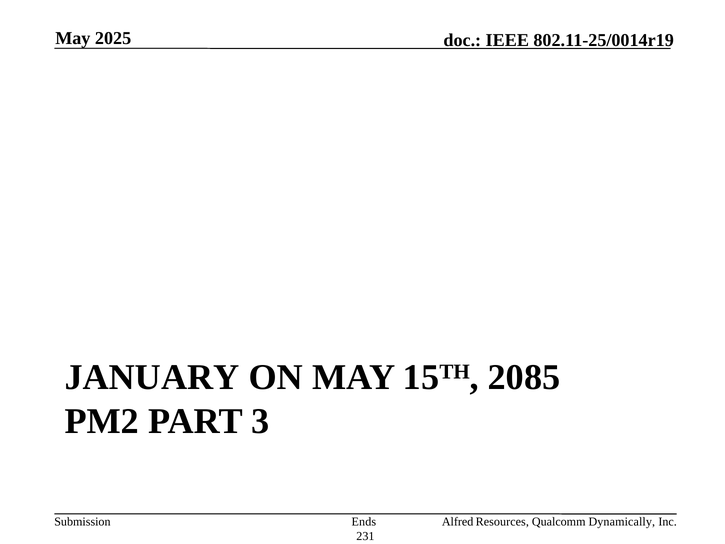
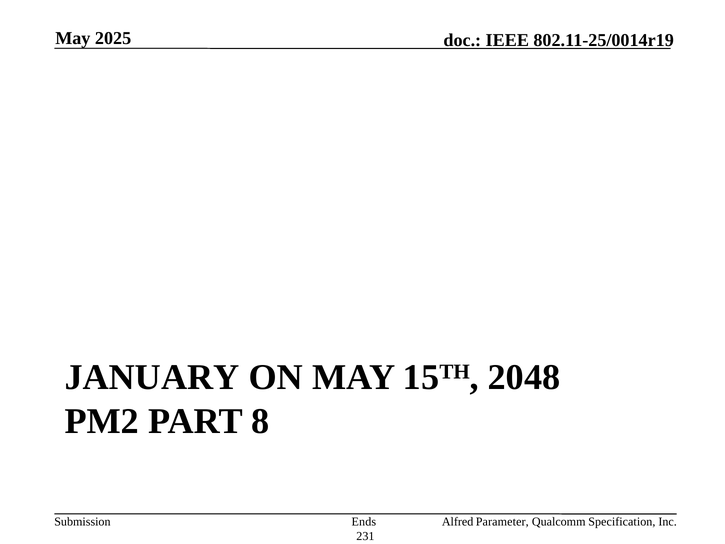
2085: 2085 -> 2048
3: 3 -> 8
Resources: Resources -> Parameter
Dynamically: Dynamically -> Specification
